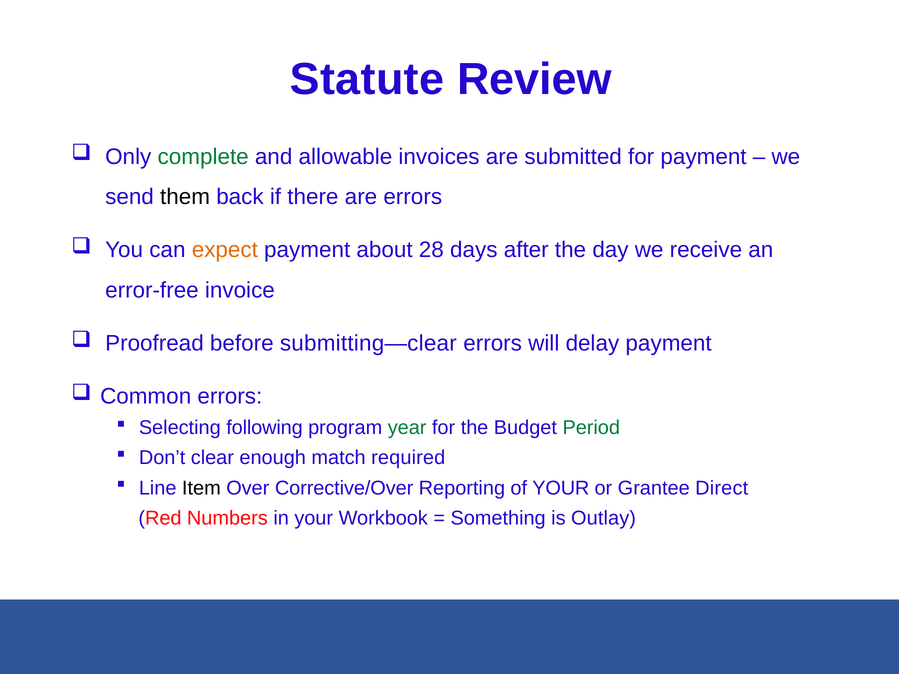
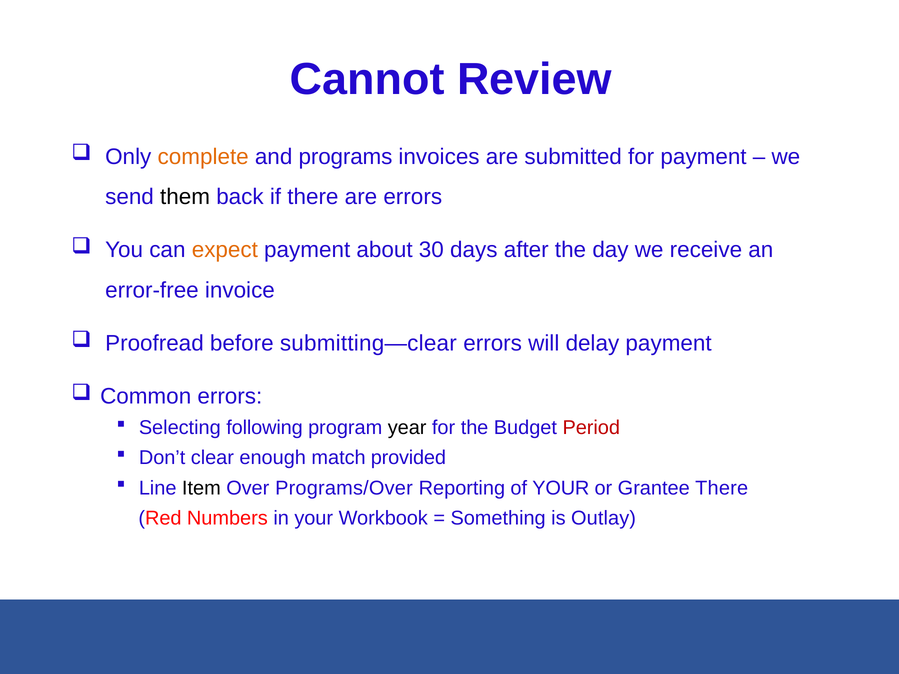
Statute: Statute -> Cannot
complete colour: green -> orange
allowable: allowable -> programs
28: 28 -> 30
year colour: green -> black
Period colour: green -> red
required: required -> provided
Corrective/Over: Corrective/Over -> Programs/Over
Grantee Direct: Direct -> There
